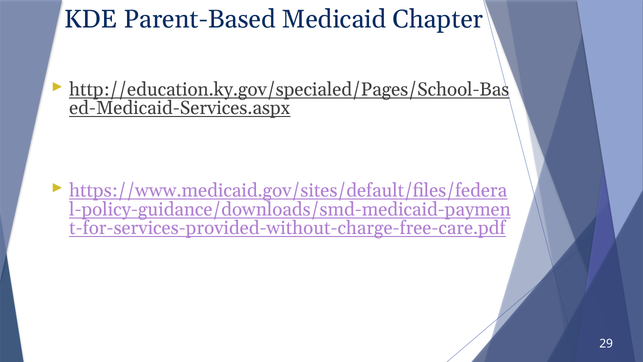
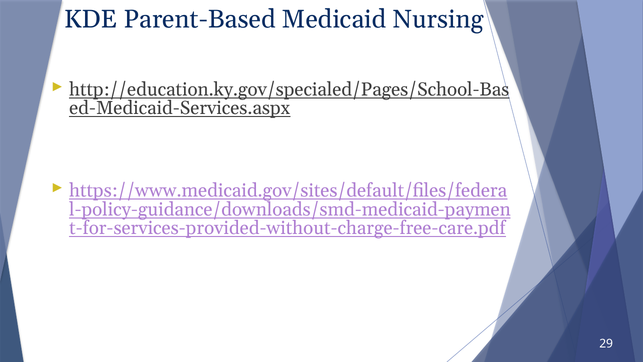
Chapter: Chapter -> Nursing
